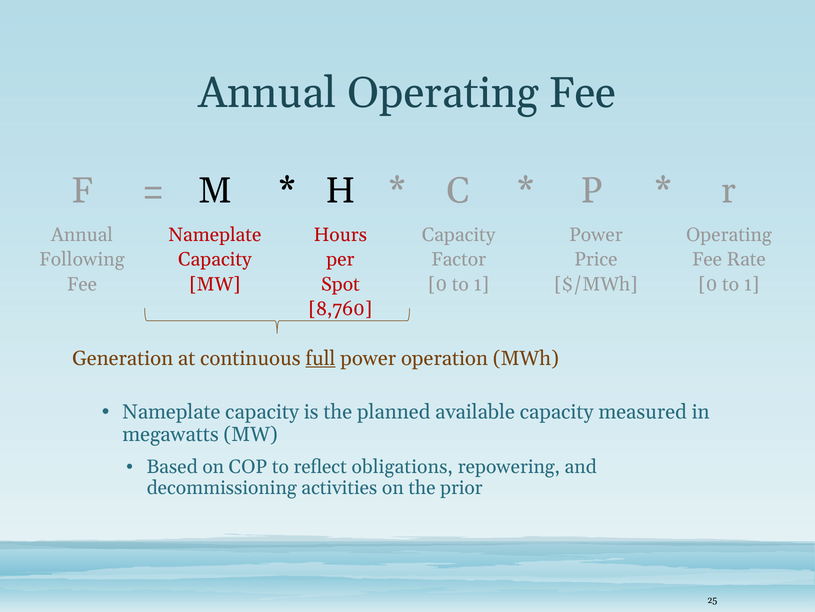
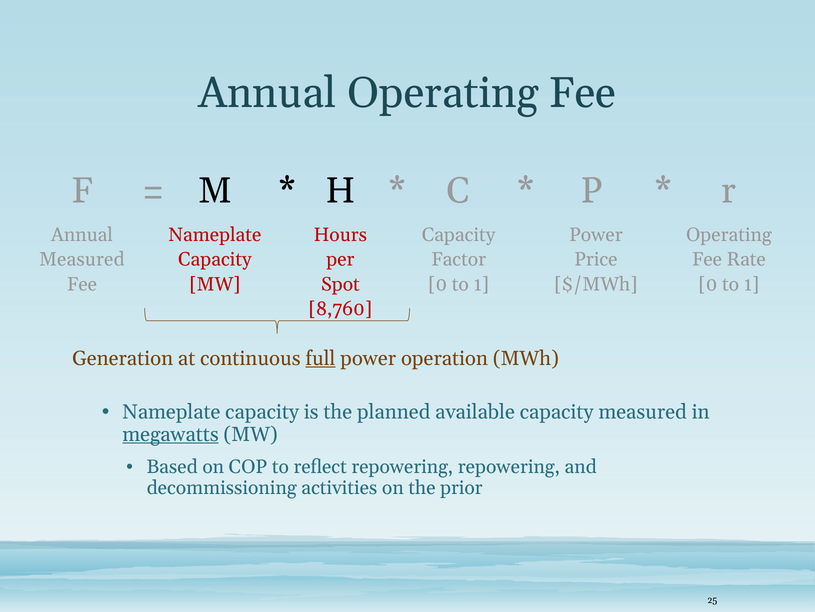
Following at (82, 259): Following -> Measured
megawatts underline: none -> present
reflect obligations: obligations -> repowering
